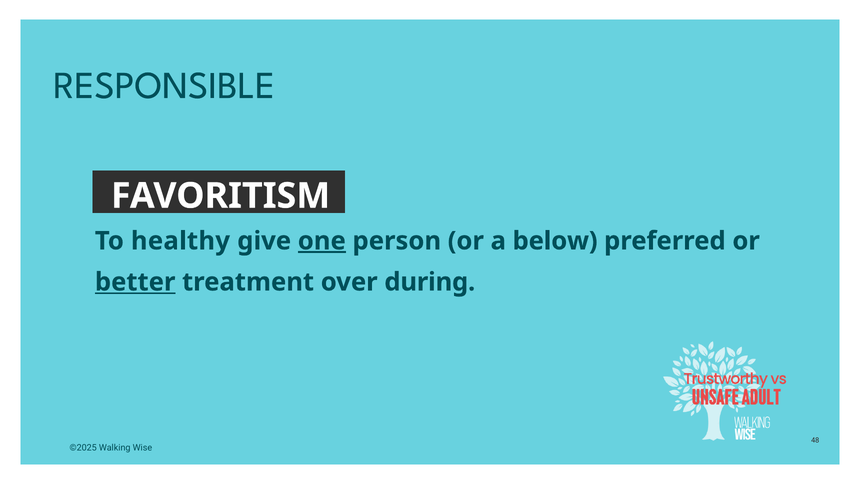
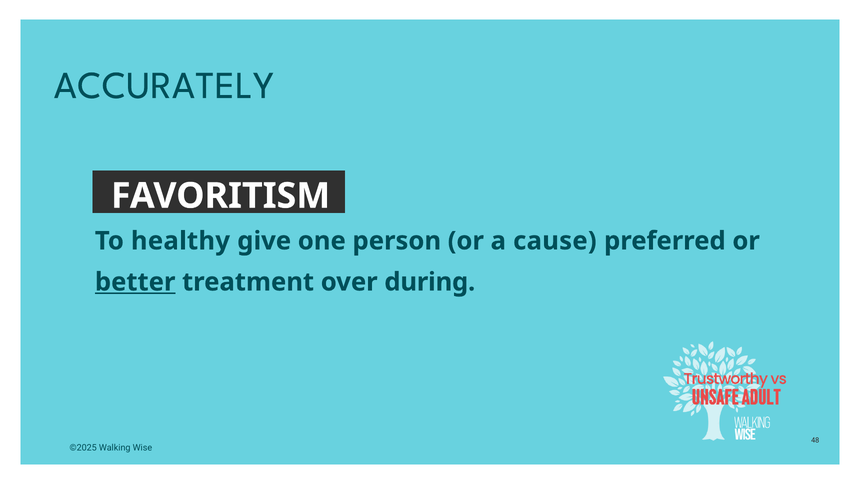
RESPONSIBLE: RESPONSIBLE -> ACCURATELY
one underline: present -> none
below: below -> cause
